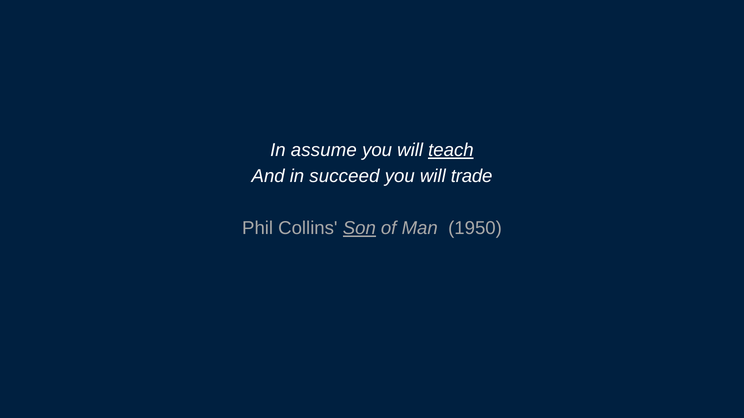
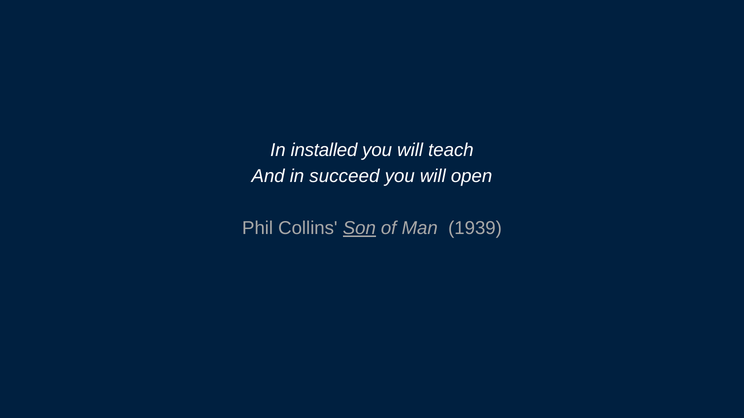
assume: assume -> installed
teach underline: present -> none
trade: trade -> open
1950: 1950 -> 1939
